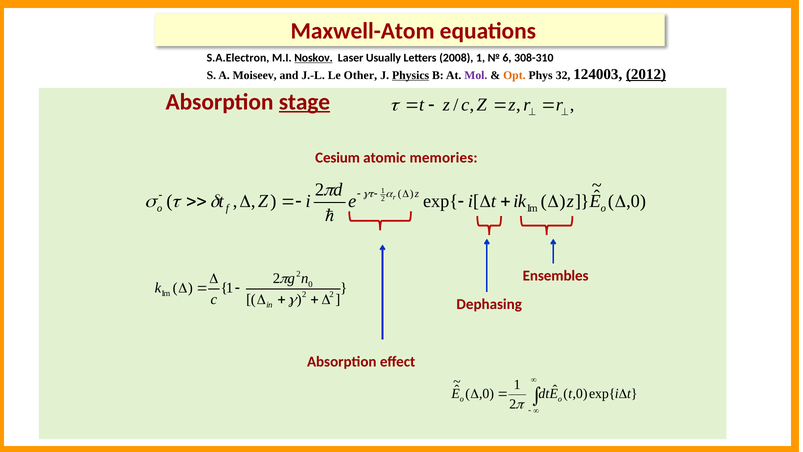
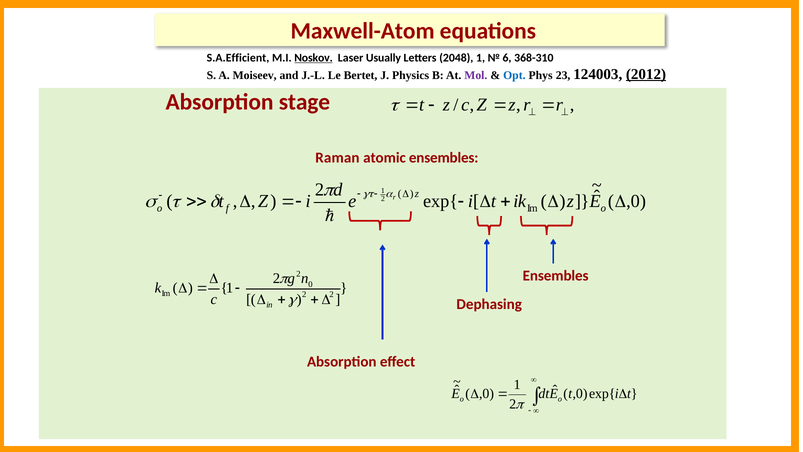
S.A.Electron: S.A.Electron -> S.A.Efficient
2008: 2008 -> 2048
308-310: 308-310 -> 368-310
Other: Other -> Bertet
Physics underline: present -> none
Opt colour: orange -> blue
32: 32 -> 23
stage underline: present -> none
Cesium: Cesium -> Raman
atomic memories: memories -> ensembles
